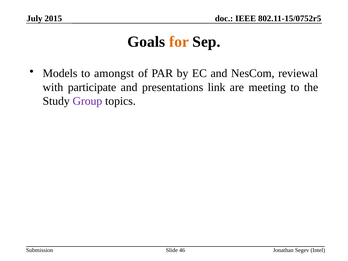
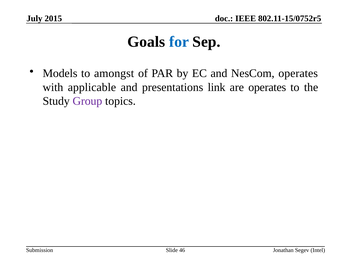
for colour: orange -> blue
NesCom reviewal: reviewal -> operates
participate: participate -> applicable
are meeting: meeting -> operates
